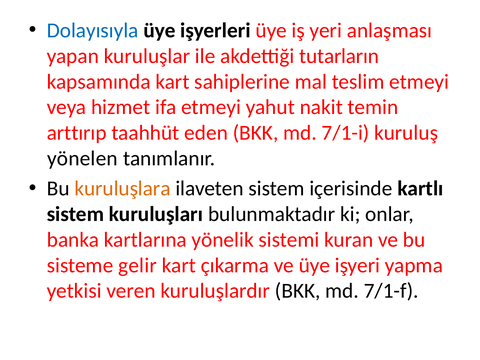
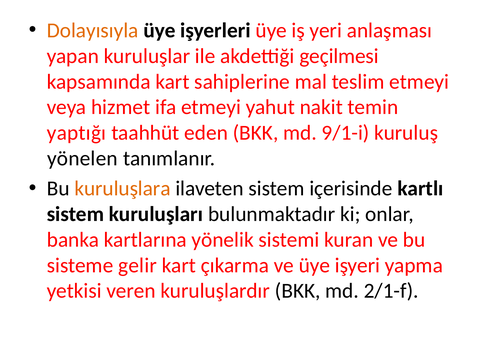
Dolayısıyla colour: blue -> orange
tutarların: tutarların -> geçilmesi
arttırıp: arttırıp -> yaptığı
7/1-i: 7/1-i -> 9/1-i
7/1-f: 7/1-f -> 2/1-f
